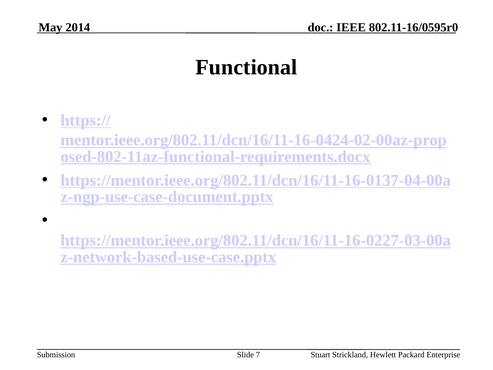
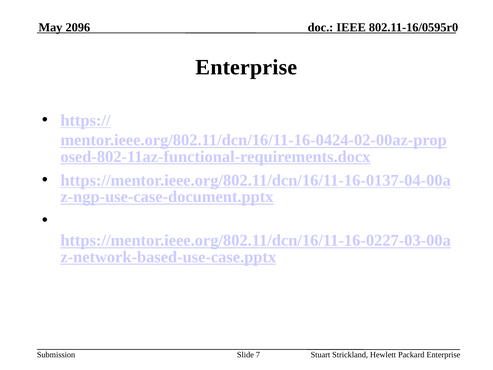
2014: 2014 -> 2096
Functional at (246, 67): Functional -> Enterprise
